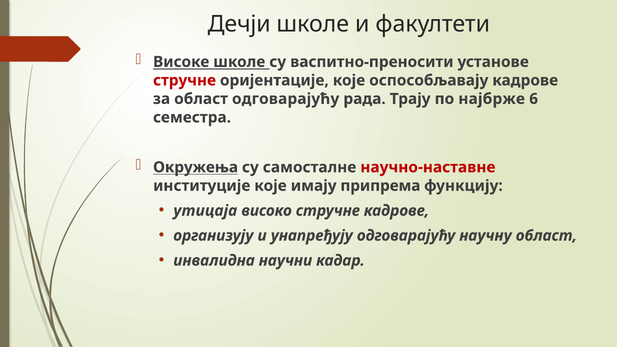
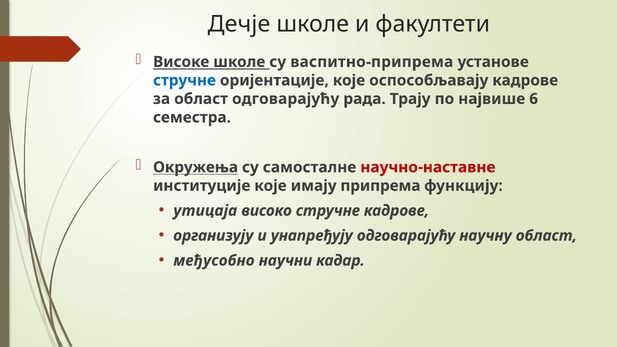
Дечји: Дечји -> Дечје
васпитно-преносити: васпитно-преносити -> васпитно-припрема
стручне at (185, 80) colour: red -> blue
најбрже: најбрже -> највише
инвалидна: инвалидна -> међусобно
